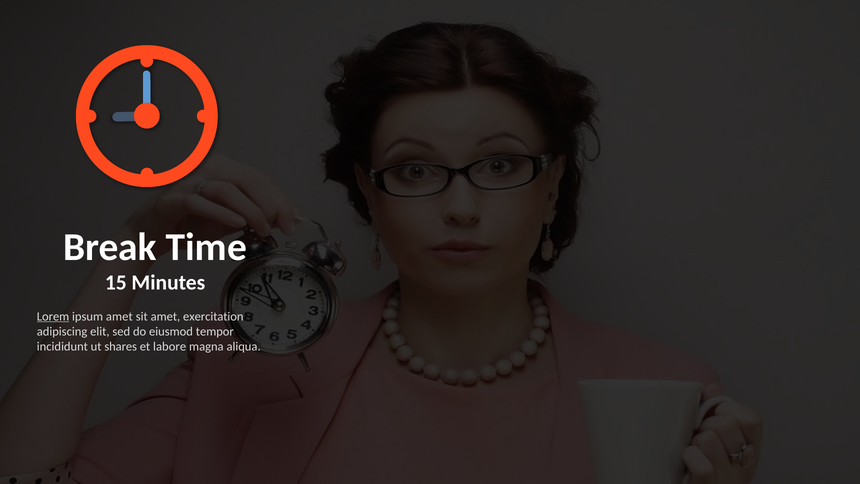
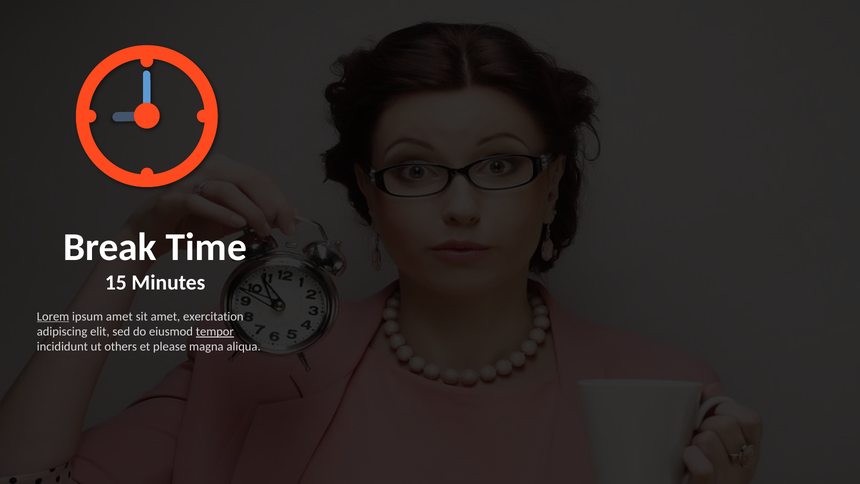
tempor underline: none -> present
shares: shares -> others
labore: labore -> please
